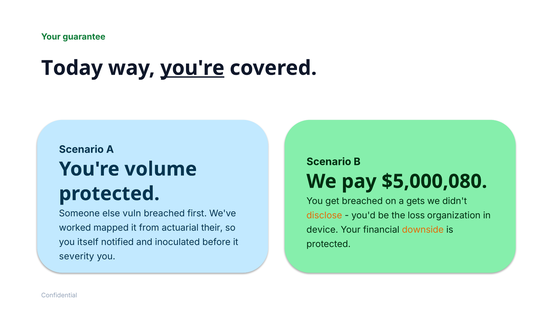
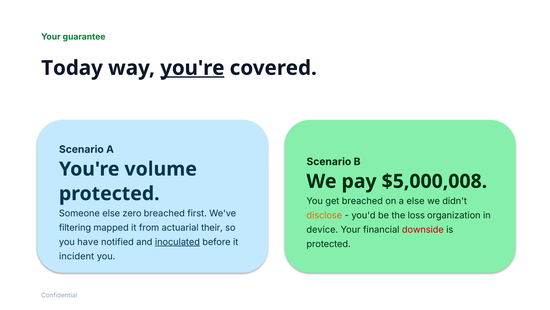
$5,000,080: $5,000,080 -> $5,000,008
a gets: gets -> else
vuln: vuln -> zero
worked: worked -> filtering
downside colour: orange -> red
itself: itself -> have
inoculated underline: none -> present
severity: severity -> incident
